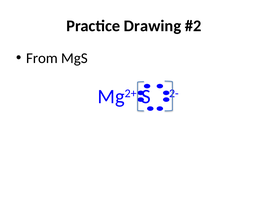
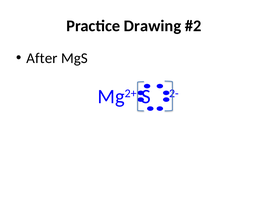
From: From -> After
